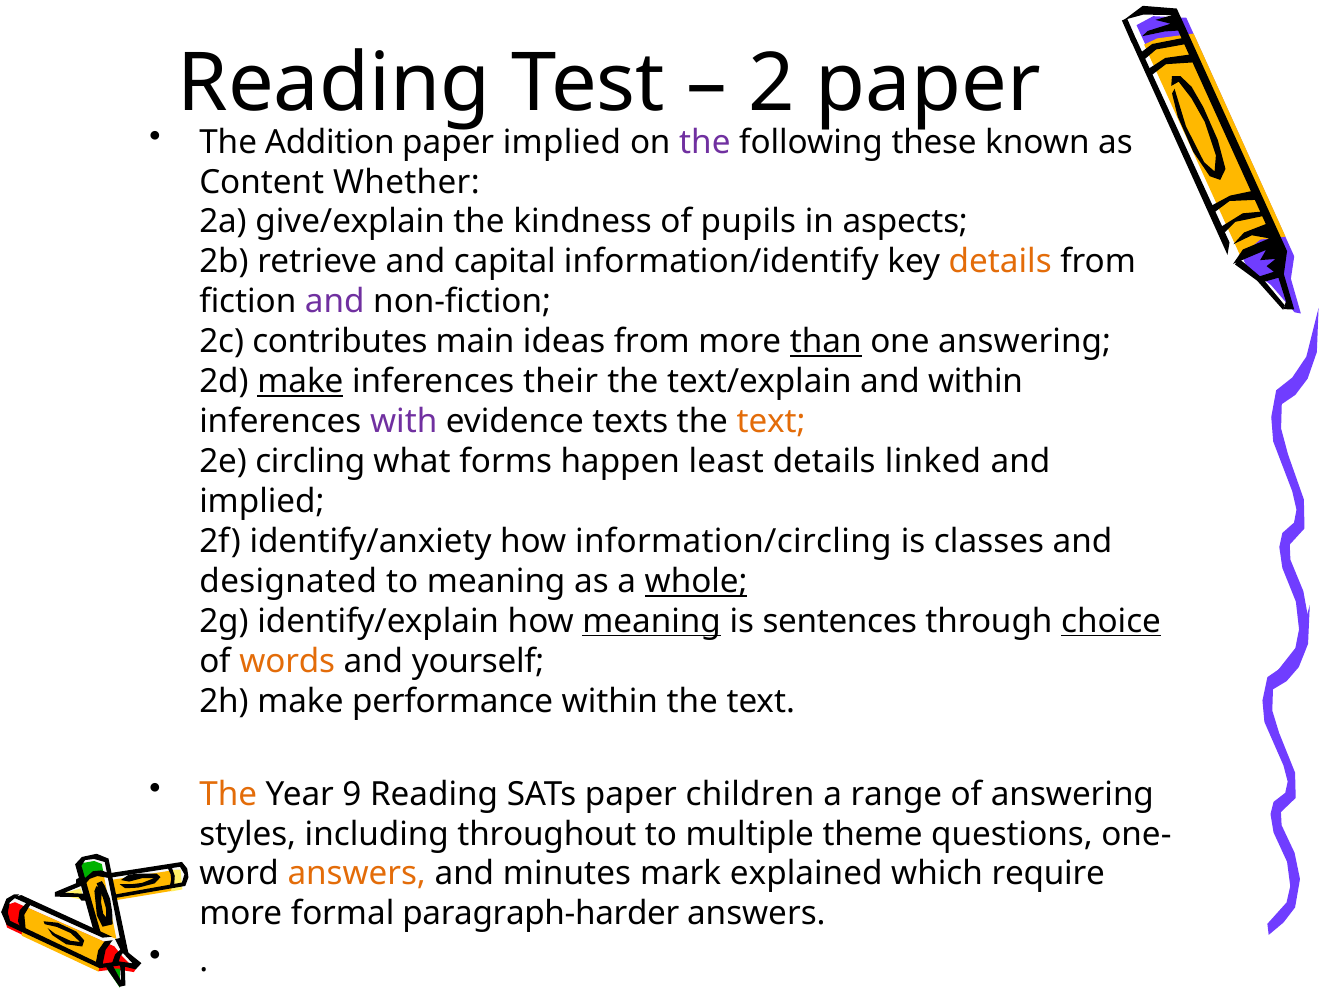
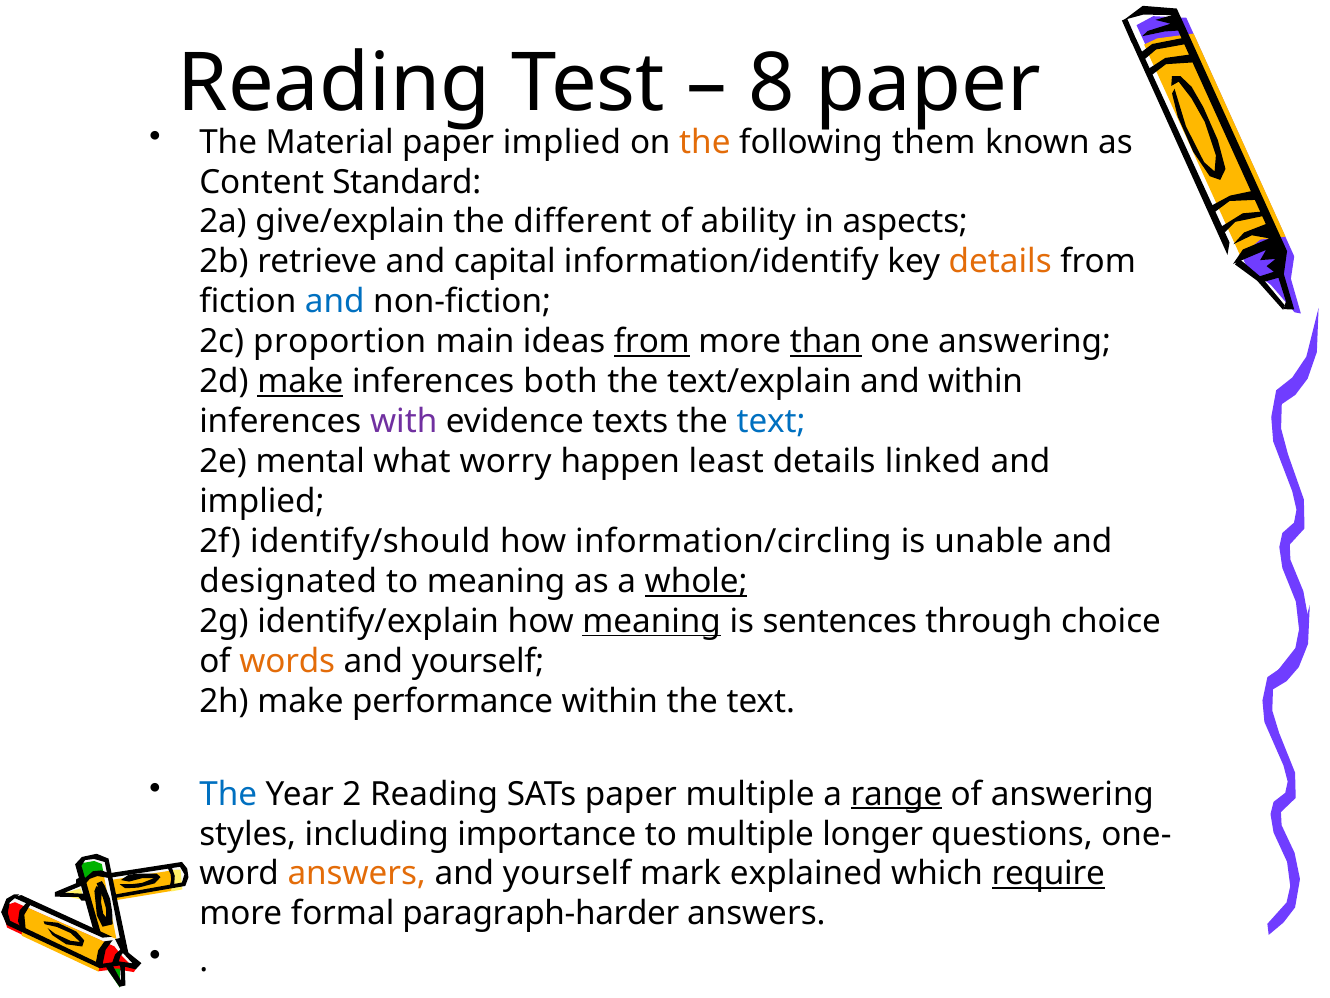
2: 2 -> 8
Addition: Addition -> Material
the at (705, 142) colour: purple -> orange
these: these -> them
Whether: Whether -> Standard
kindness: kindness -> different
pupils: pupils -> ability
and at (335, 302) colour: purple -> blue
contributes: contributes -> proportion
from at (652, 342) underline: none -> present
their: their -> both
text at (771, 421) colour: orange -> blue
circling: circling -> mental
forms: forms -> worry
identify/anxiety: identify/anxiety -> identify/should
classes: classes -> unable
choice underline: present -> none
The at (228, 794) colour: orange -> blue
9: 9 -> 2
paper children: children -> multiple
range underline: none -> present
throughout: throughout -> importance
theme: theme -> longer
minutes at (567, 874): minutes -> yourself
require underline: none -> present
